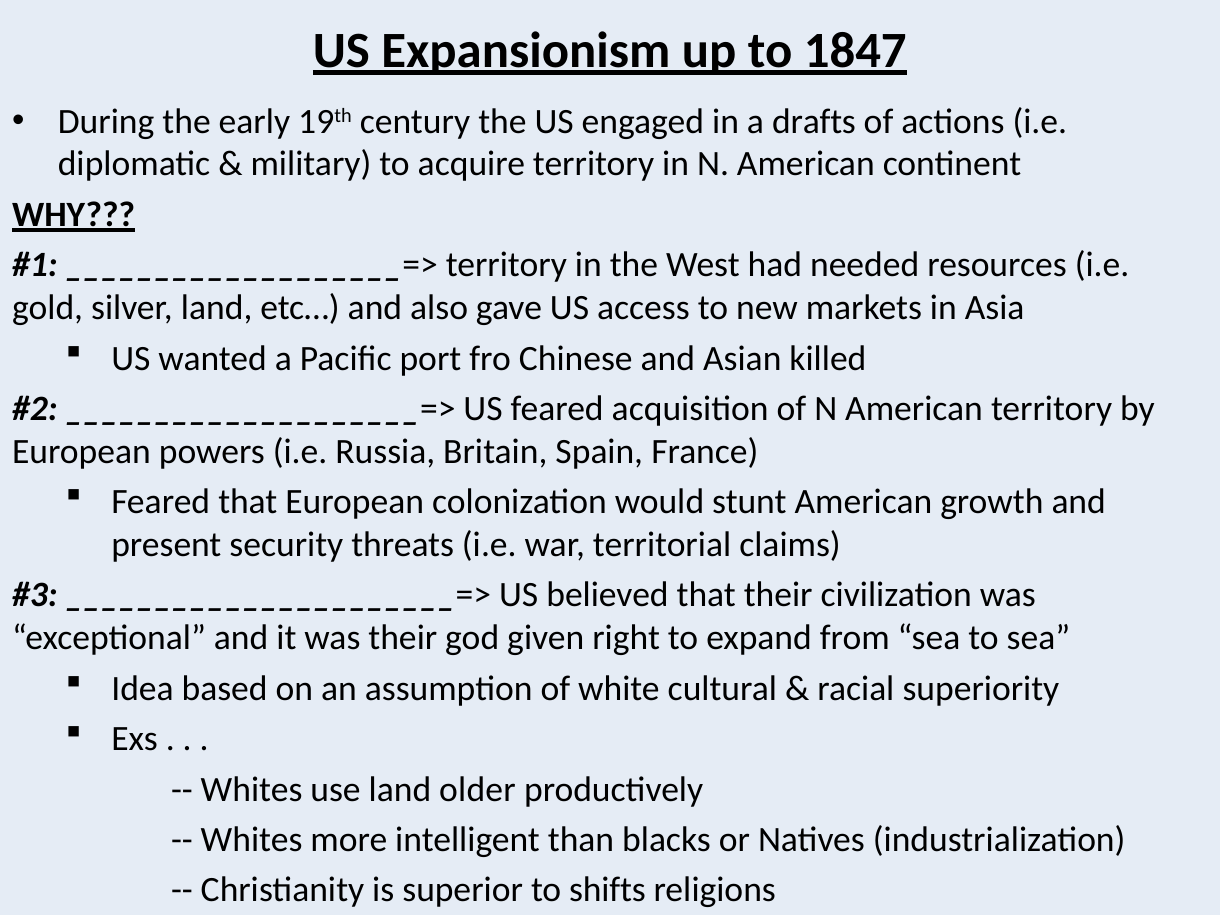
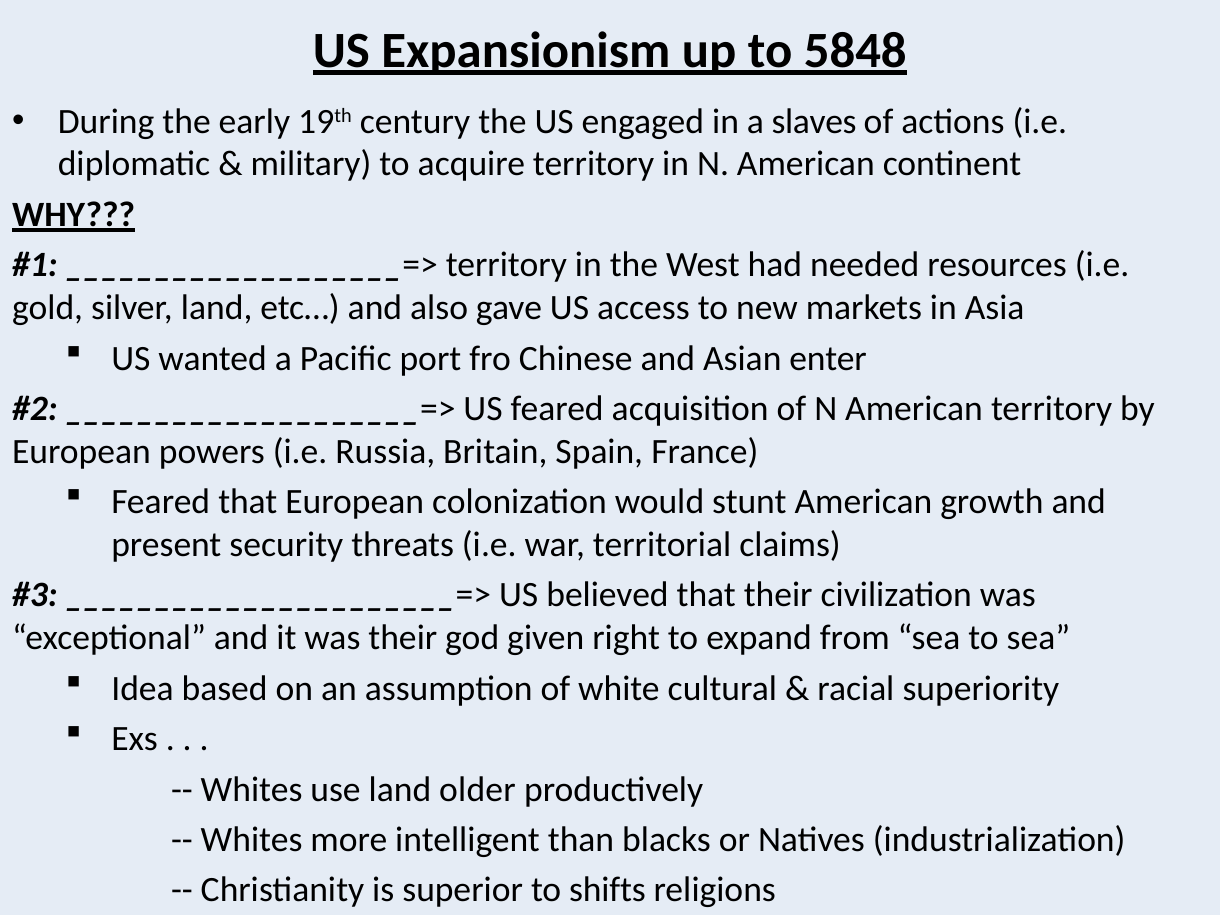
1847: 1847 -> 5848
drafts: drafts -> slaves
killed: killed -> enter
